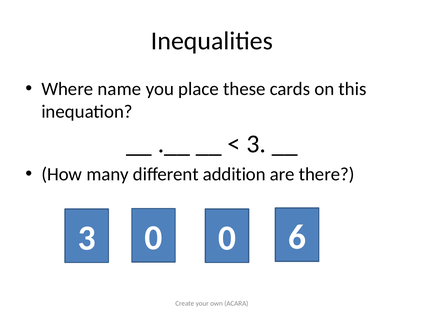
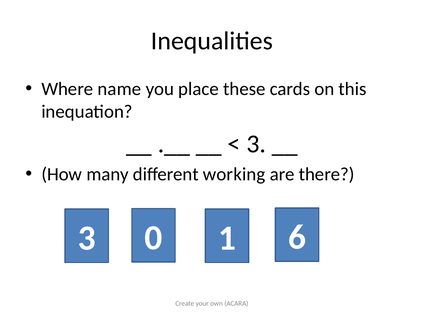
addition: addition -> working
0 0: 0 -> 1
